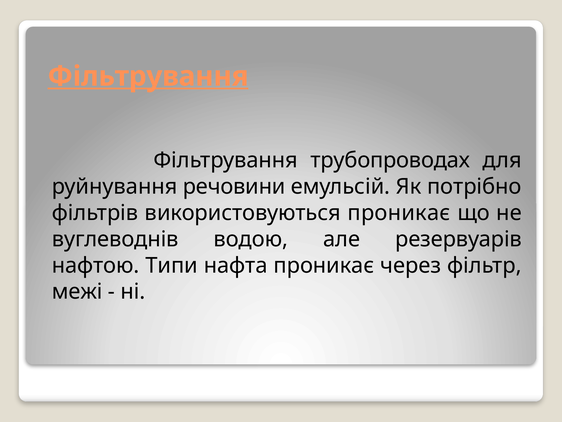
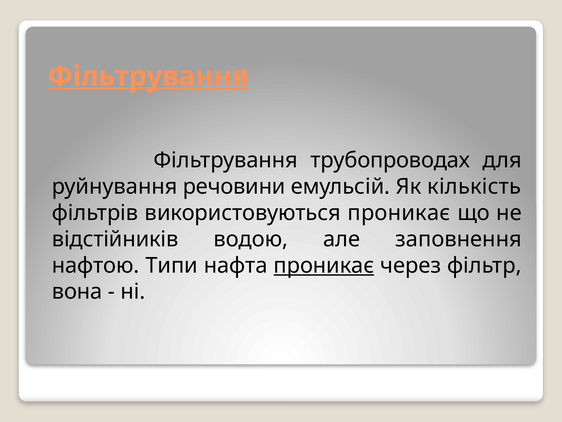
потрібно: потрібно -> кількість
вуглеводнів: вуглеводнів -> відстійників
резервуарів: резервуарів -> заповнення
проникає at (324, 265) underline: none -> present
межі: межі -> вона
